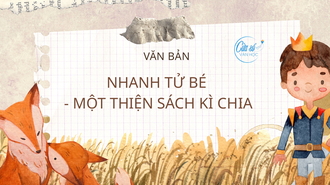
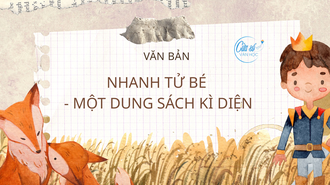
THIỆN: THIỆN -> DUNG
CHIA: CHIA -> DIỆN
